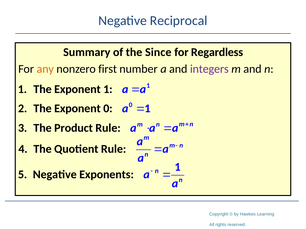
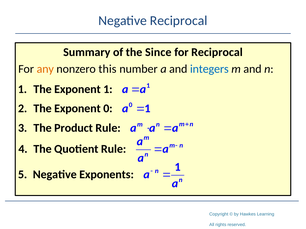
for Regardless: Regardless -> Reciprocal
first: first -> this
integers colour: purple -> blue
